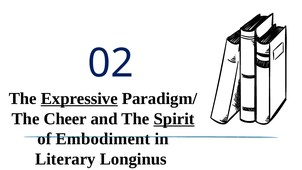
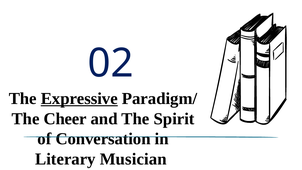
Spirit underline: present -> none
Embodiment: Embodiment -> Conversation
Longinus: Longinus -> Musician
